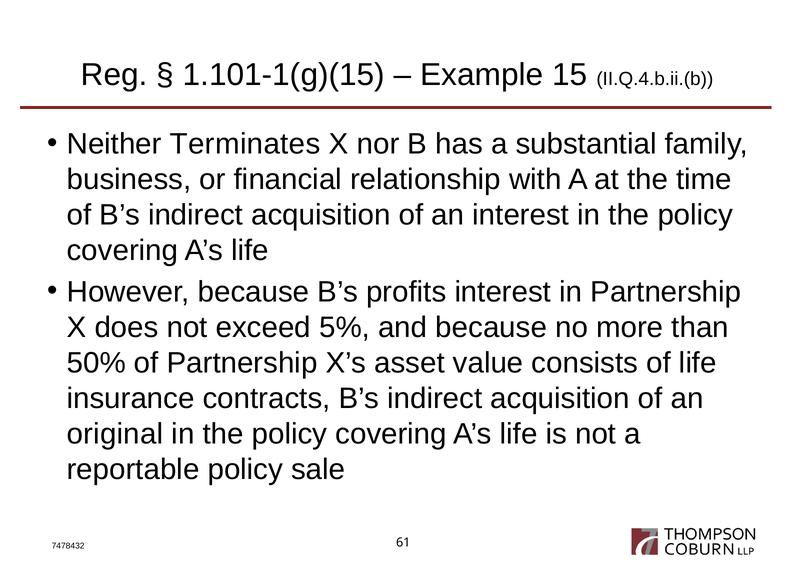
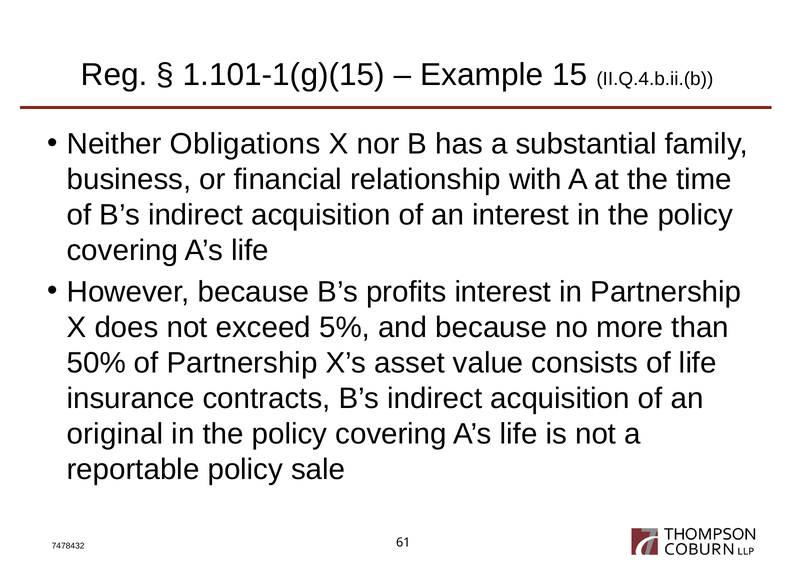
Terminates: Terminates -> Obligations
